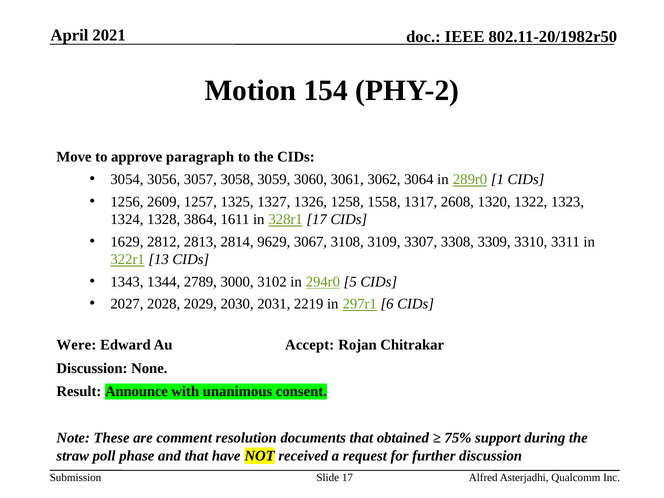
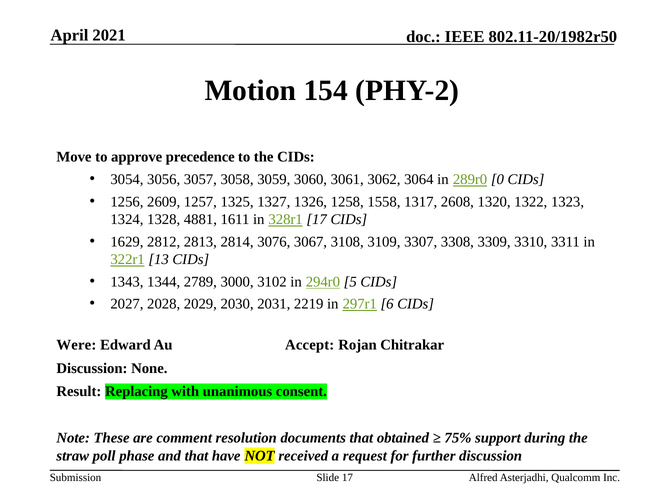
paragraph: paragraph -> precedence
1: 1 -> 0
3864: 3864 -> 4881
9629: 9629 -> 3076
Announce: Announce -> Replacing
